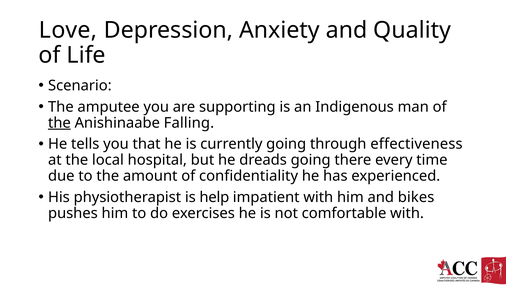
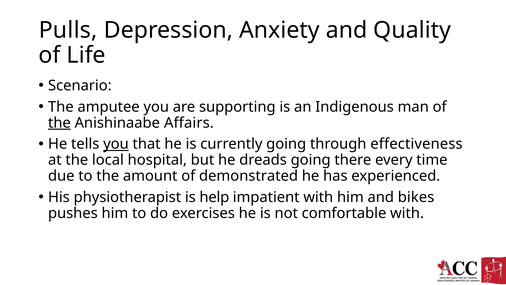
Love: Love -> Pulls
Falling: Falling -> Affairs
you at (116, 144) underline: none -> present
confidentiality: confidentiality -> demonstrated
